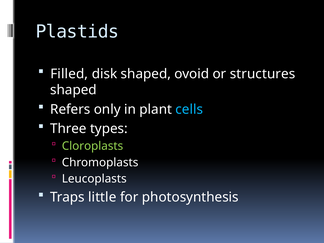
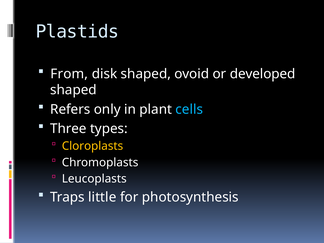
Filled: Filled -> From
structures: structures -> developed
Cloroplasts colour: light green -> yellow
